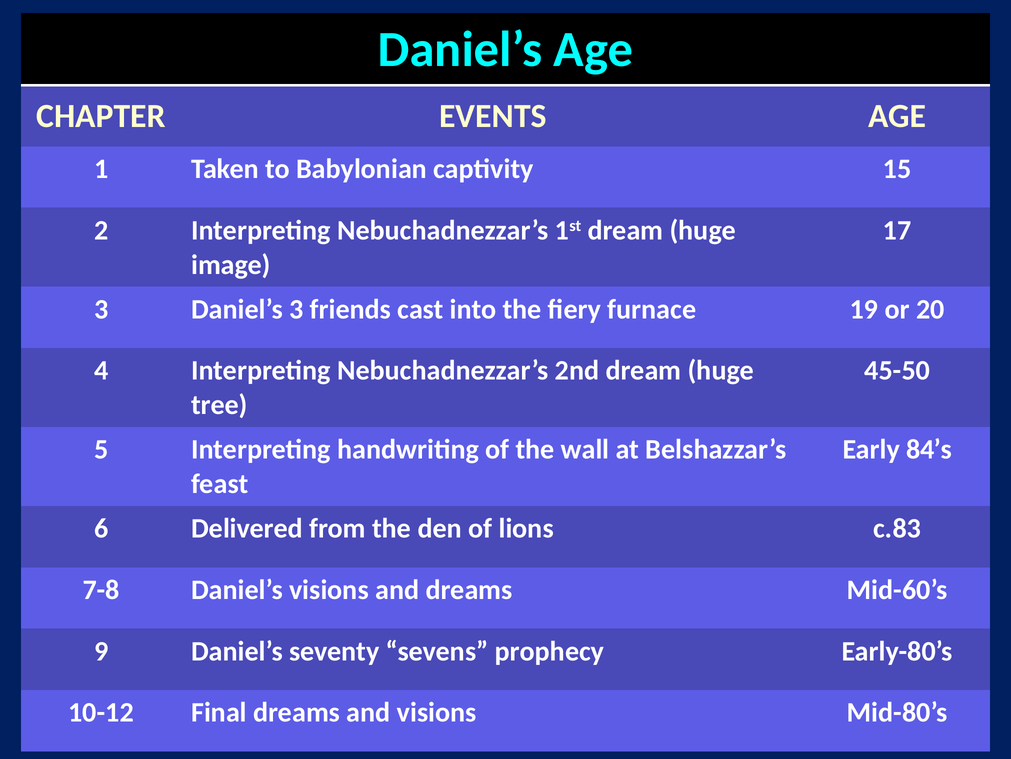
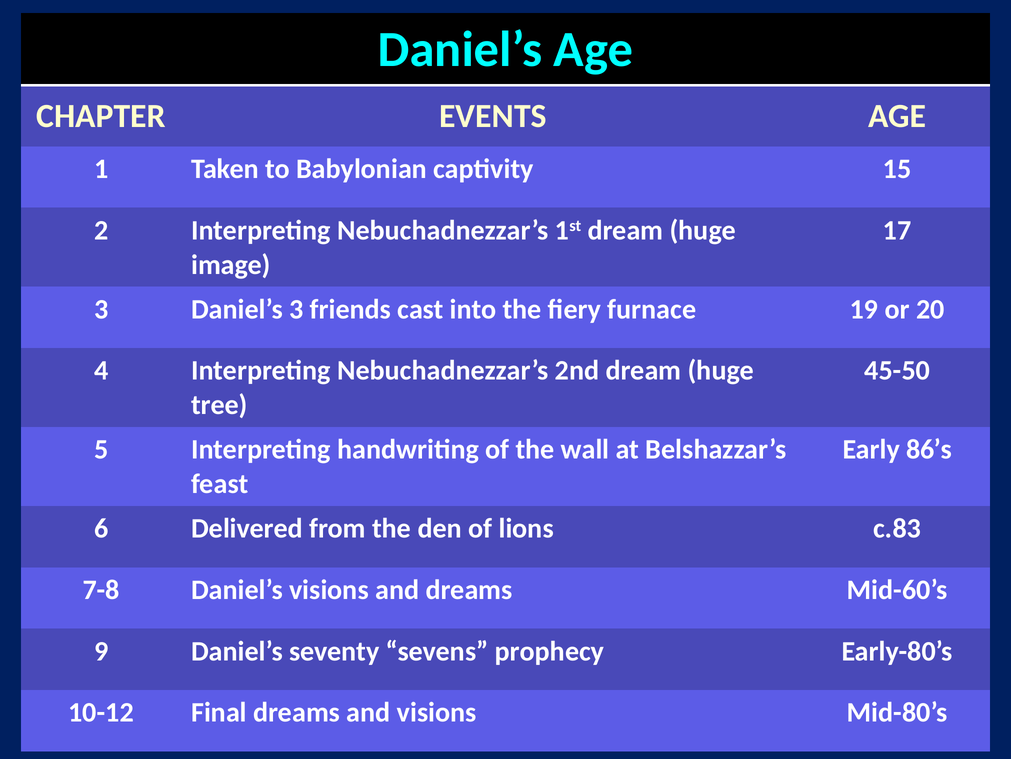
84’s: 84’s -> 86’s
